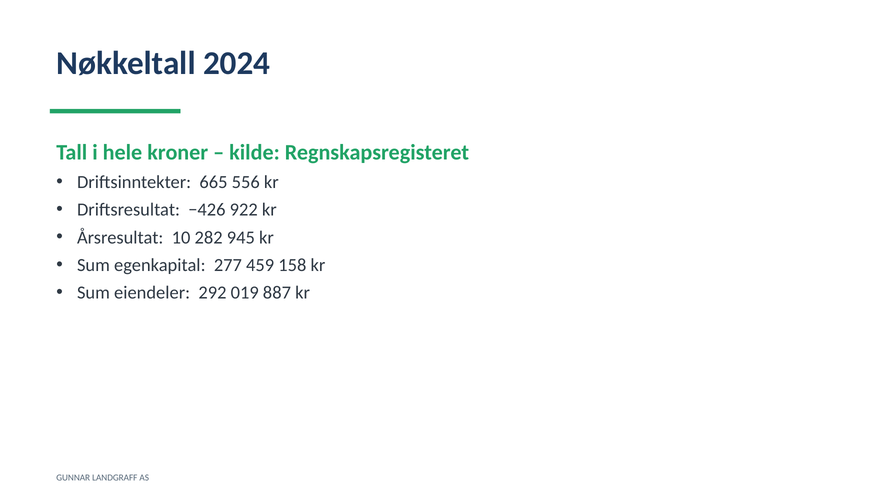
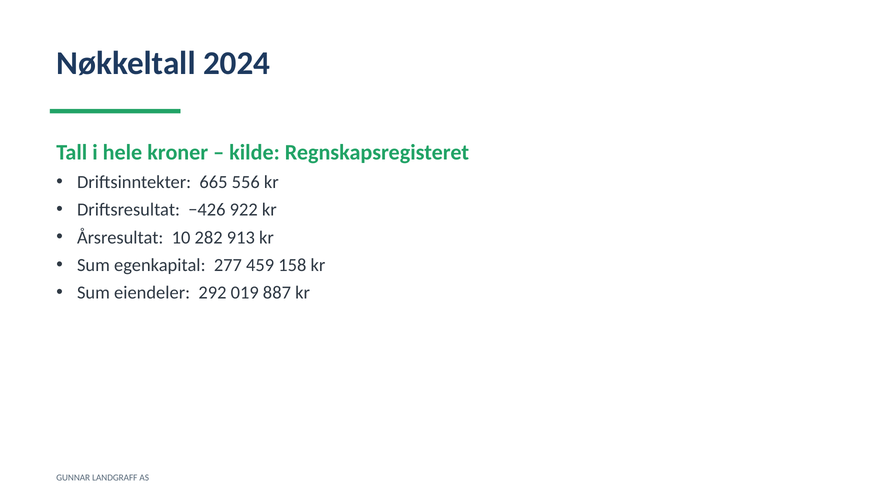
945: 945 -> 913
